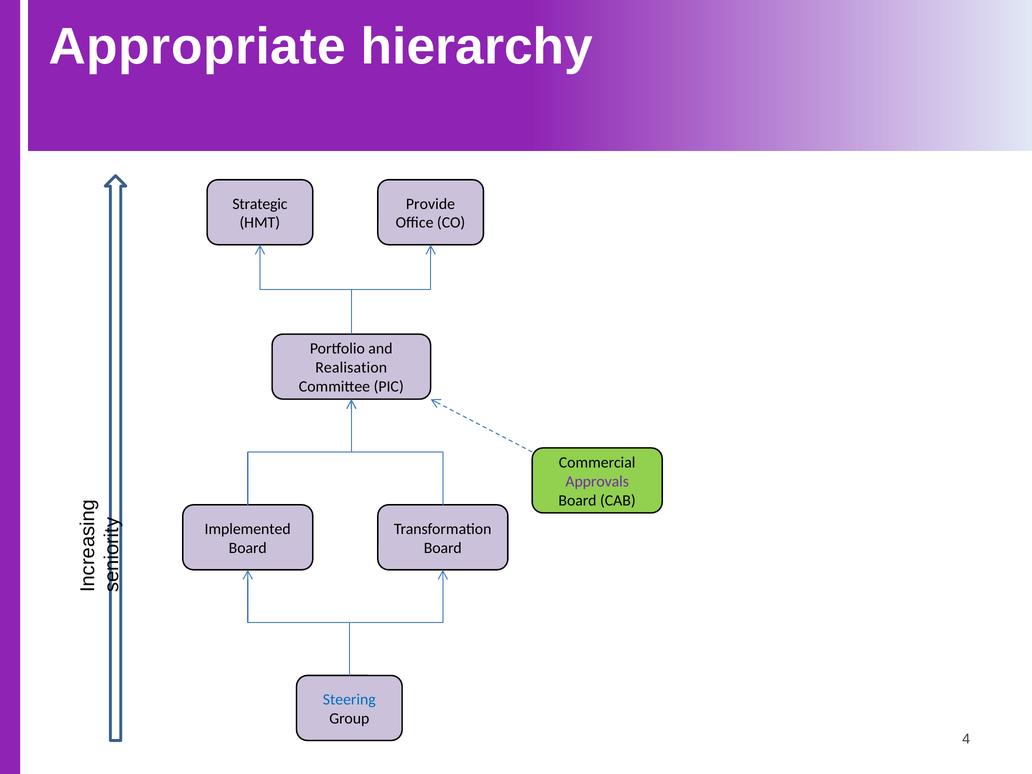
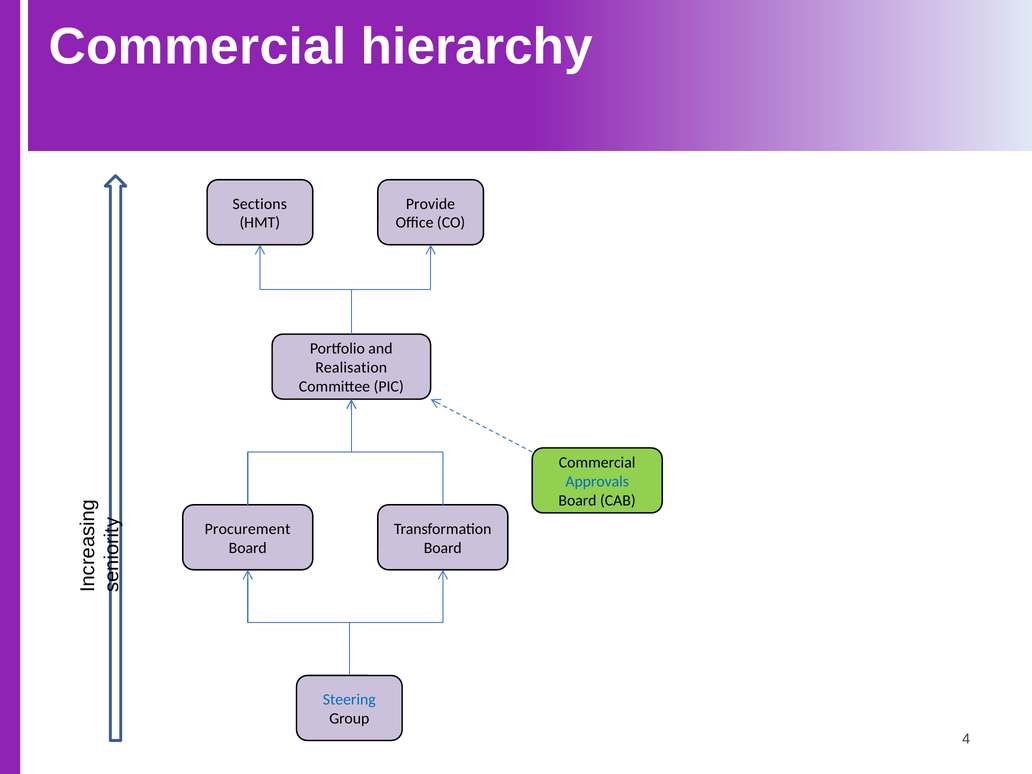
Appropriate at (197, 47): Appropriate -> Commercial
Strategic: Strategic -> Sections
Approvals colour: purple -> blue
Implemented: Implemented -> Procurement
